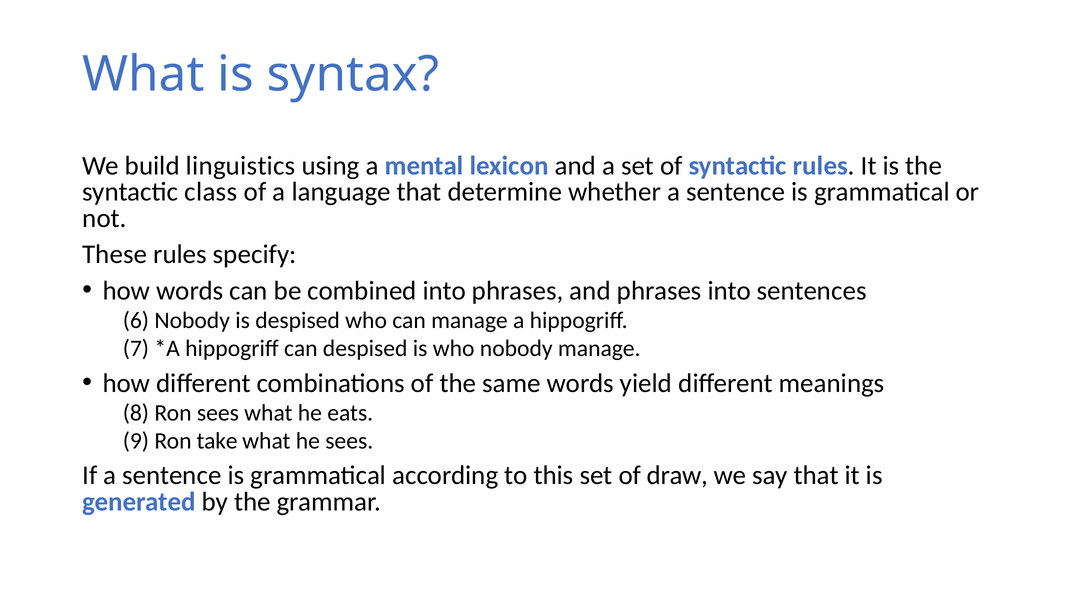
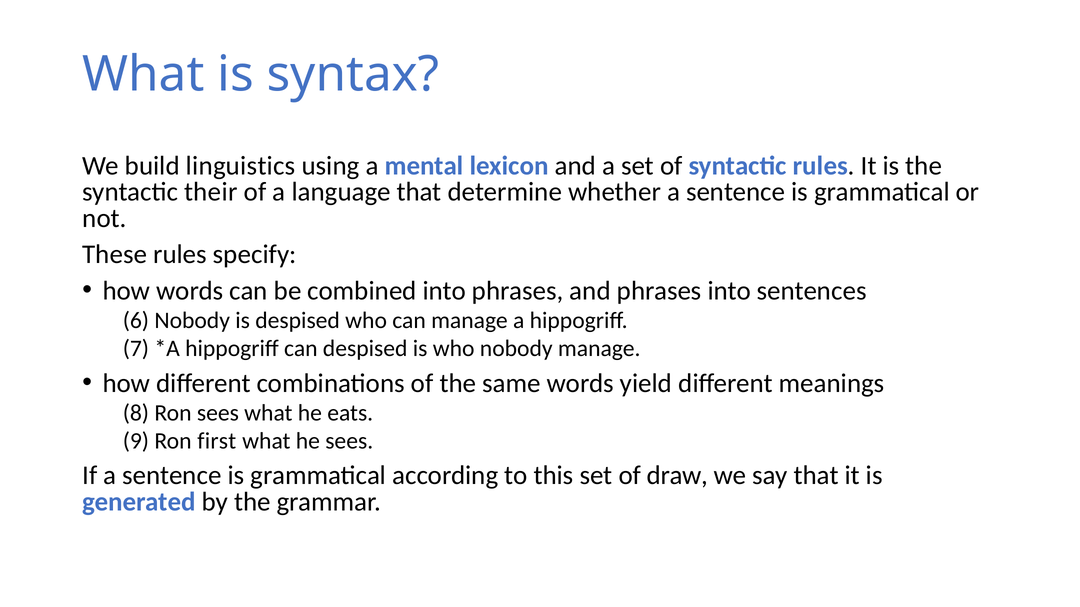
class: class -> their
take: take -> first
